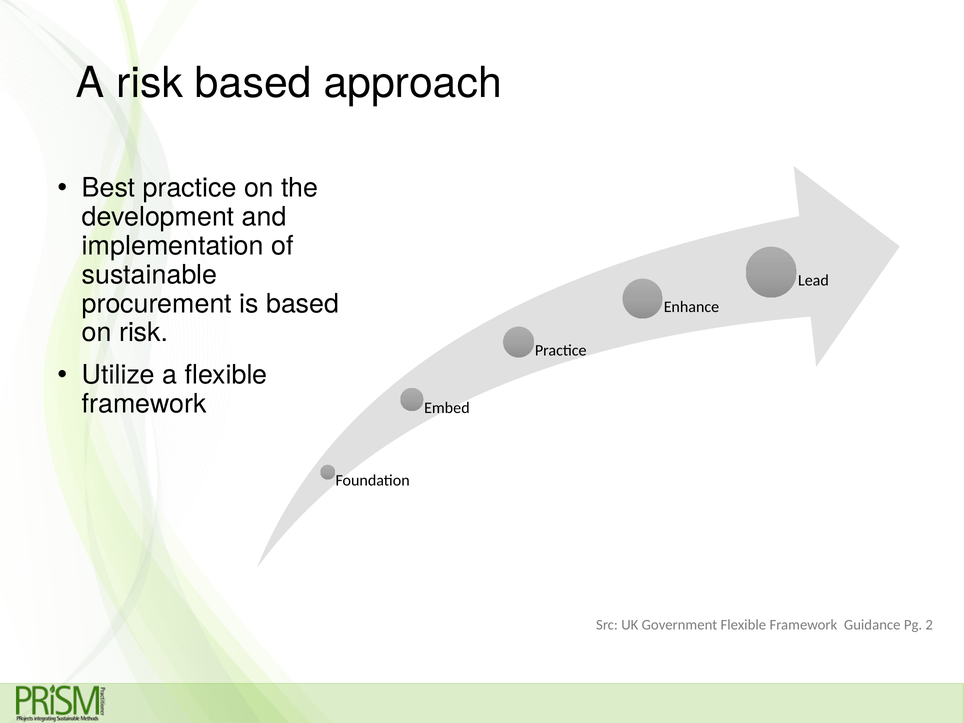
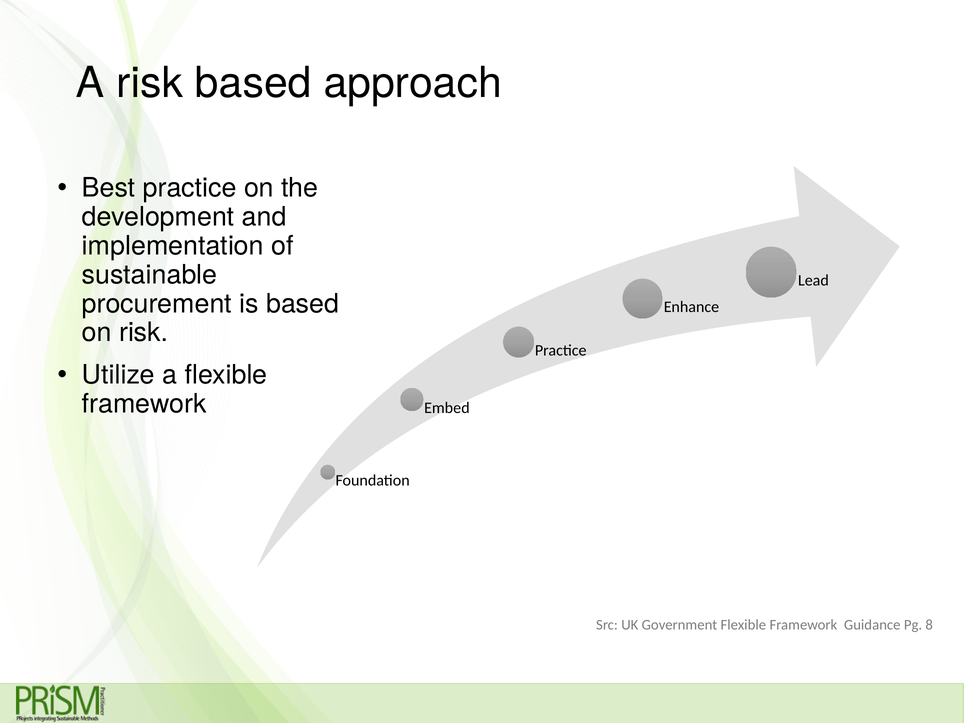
2: 2 -> 8
